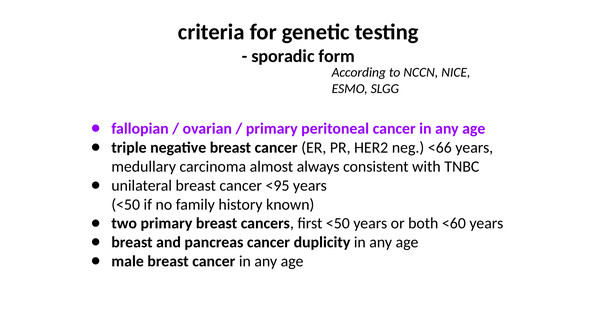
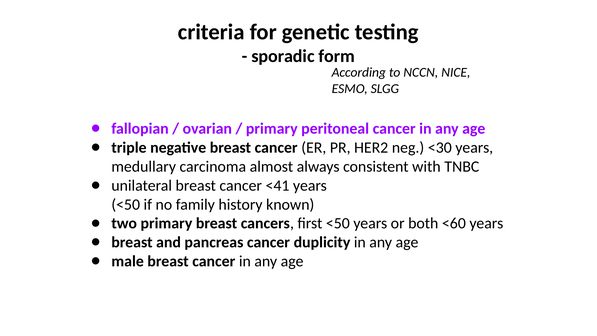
˂66: ˂66 -> ˂30
˂95: ˂95 -> ˂41
